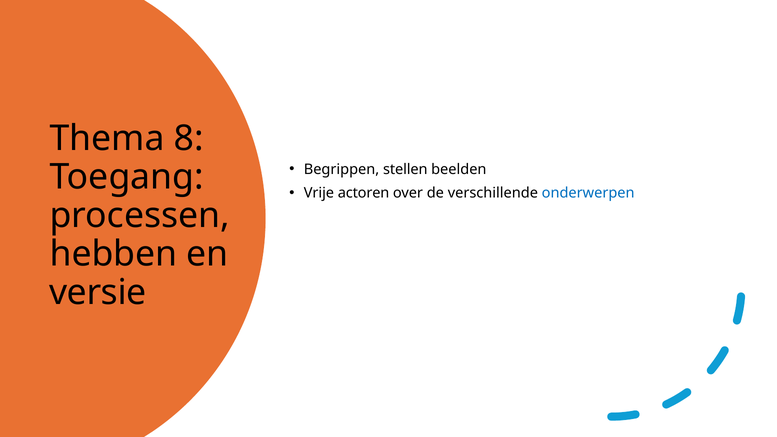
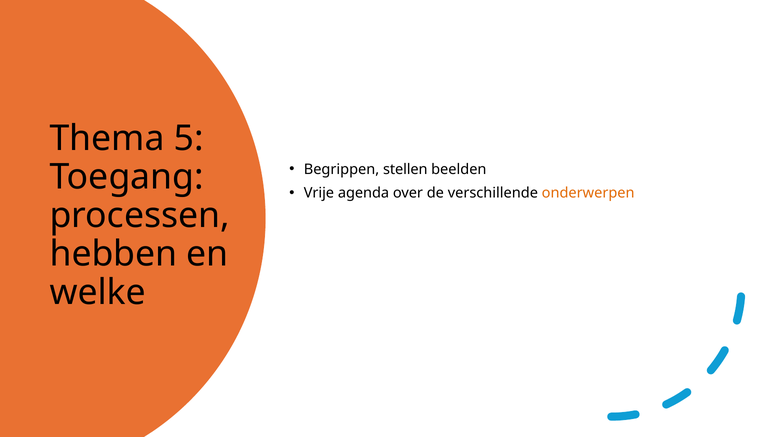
8: 8 -> 5
actoren: actoren -> agenda
onderwerpen colour: blue -> orange
versie: versie -> welke
